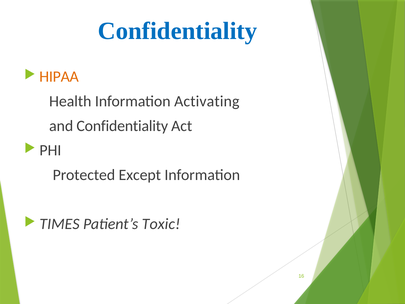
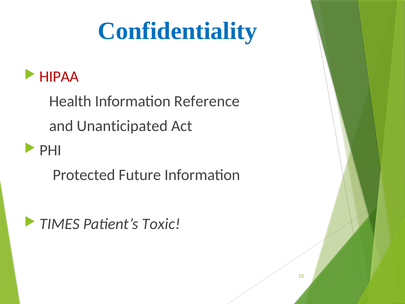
HIPAA colour: orange -> red
Activating: Activating -> Reference
and Confidentiality: Confidentiality -> Unanticipated
Except: Except -> Future
